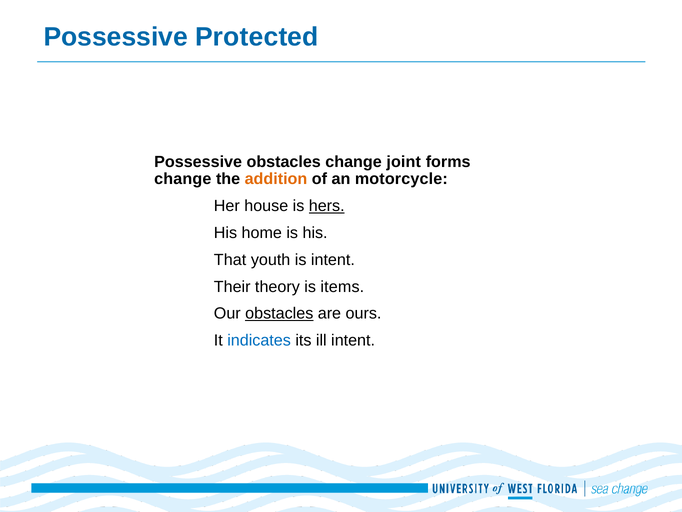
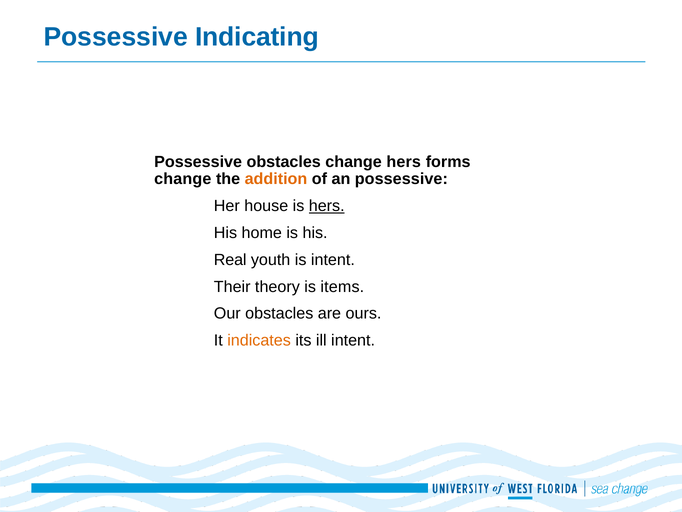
Protected: Protected -> Indicating
change joint: joint -> hers
an motorcycle: motorcycle -> possessive
That: That -> Real
obstacles at (279, 313) underline: present -> none
indicates colour: blue -> orange
